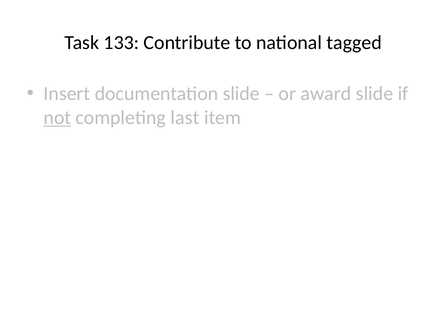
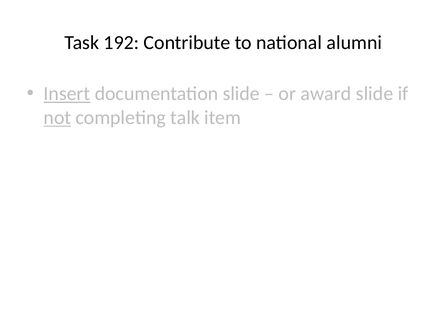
133: 133 -> 192
tagged: tagged -> alumni
Insert underline: none -> present
last: last -> talk
